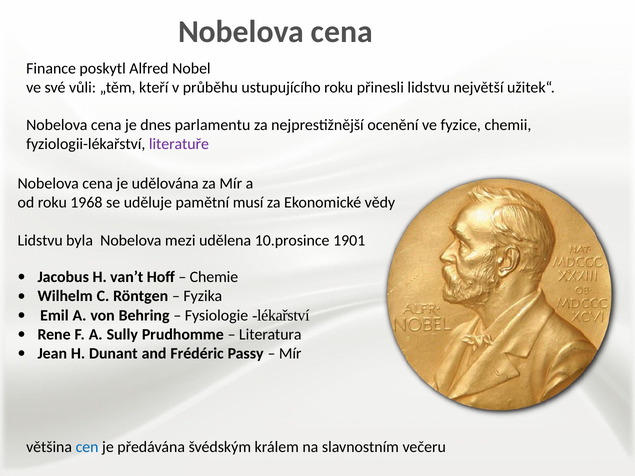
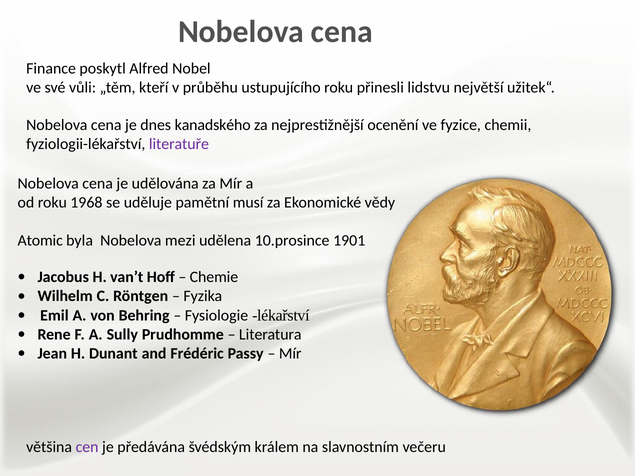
parlamentu: parlamentu -> kanadského
Lidstvu at (40, 241): Lidstvu -> Atomic
cen colour: blue -> purple
